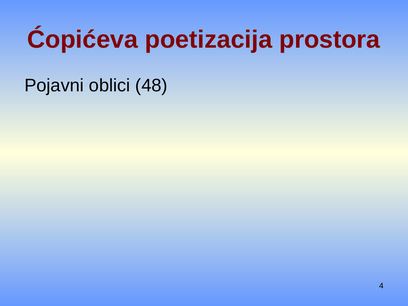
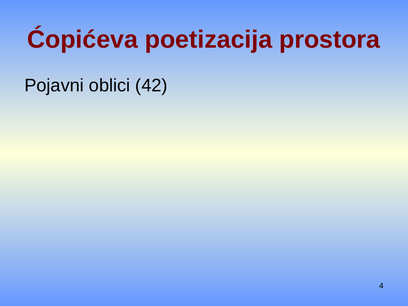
48: 48 -> 42
